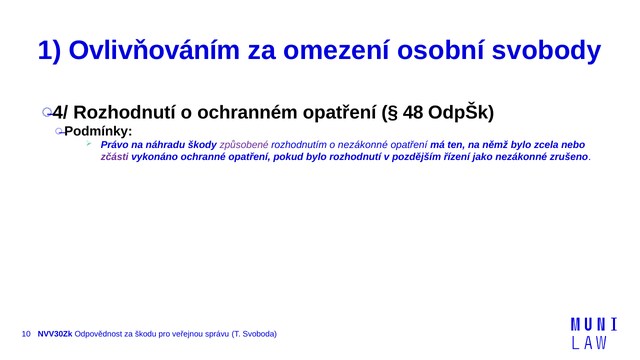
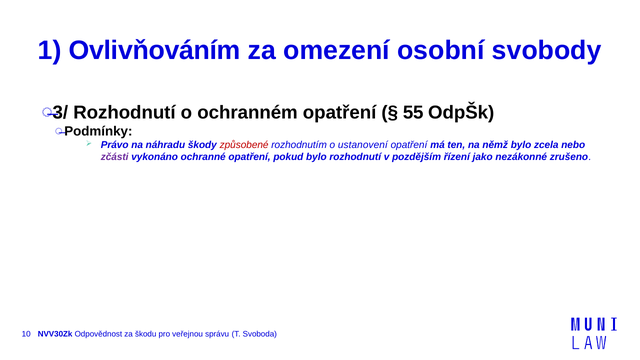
4/: 4/ -> 3/
48: 48 -> 55
způsobené colour: purple -> red
o nezákonné: nezákonné -> ustanovení
